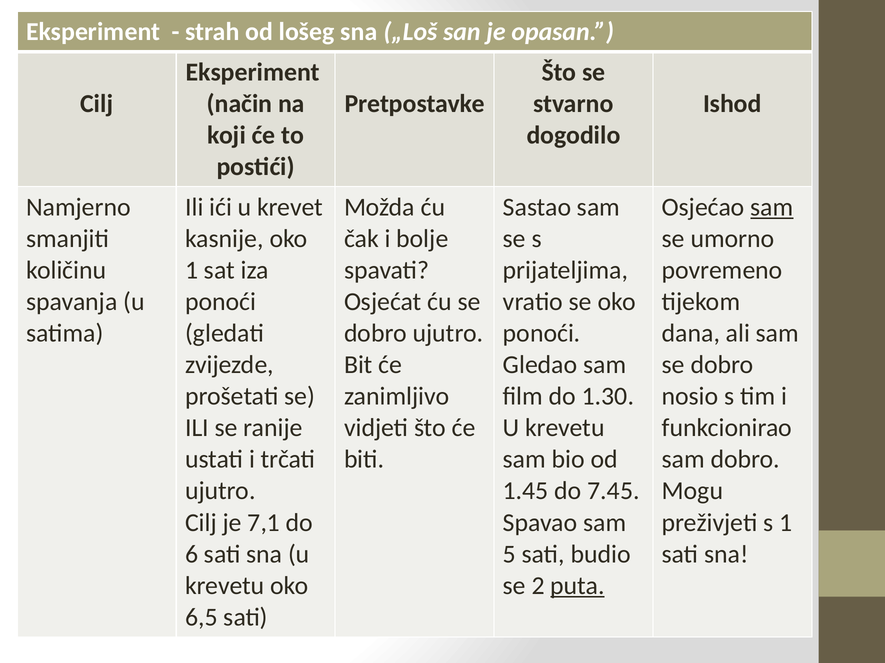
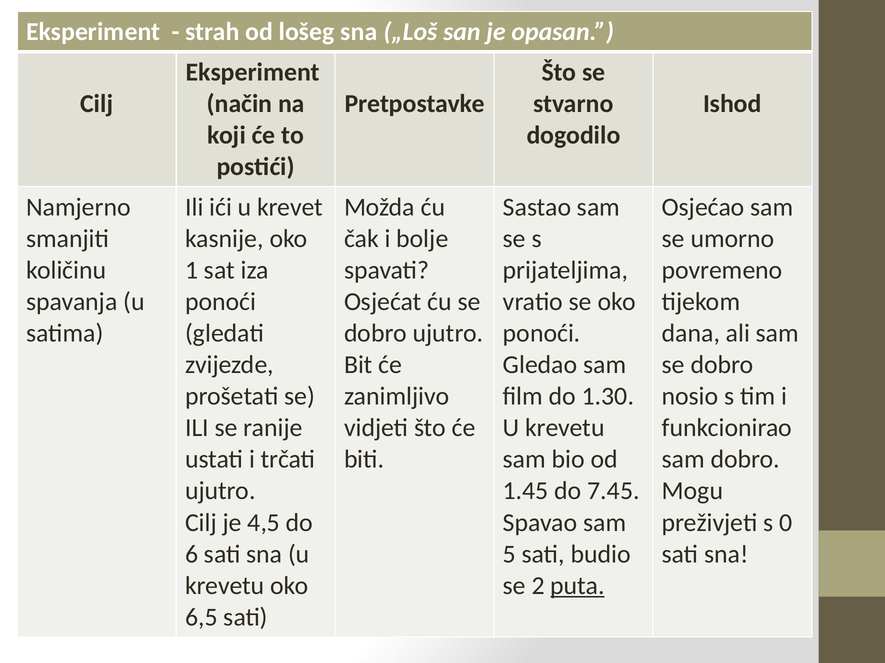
sam at (772, 207) underline: present -> none
7,1: 7,1 -> 4,5
s 1: 1 -> 0
